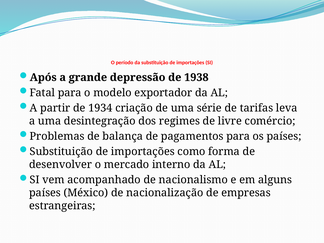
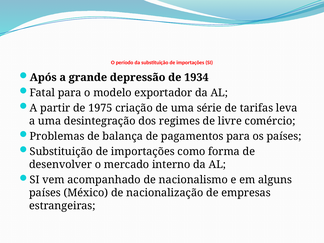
1938: 1938 -> 1934
1934: 1934 -> 1975
